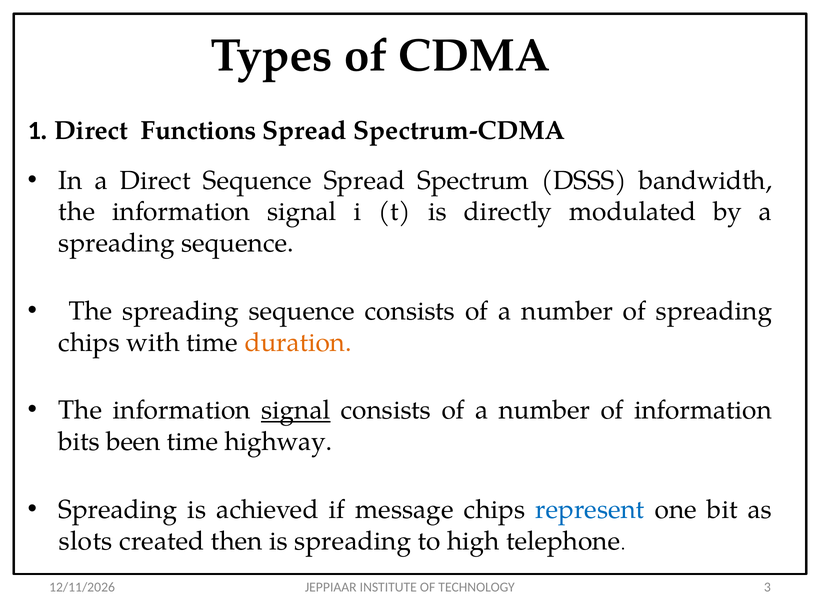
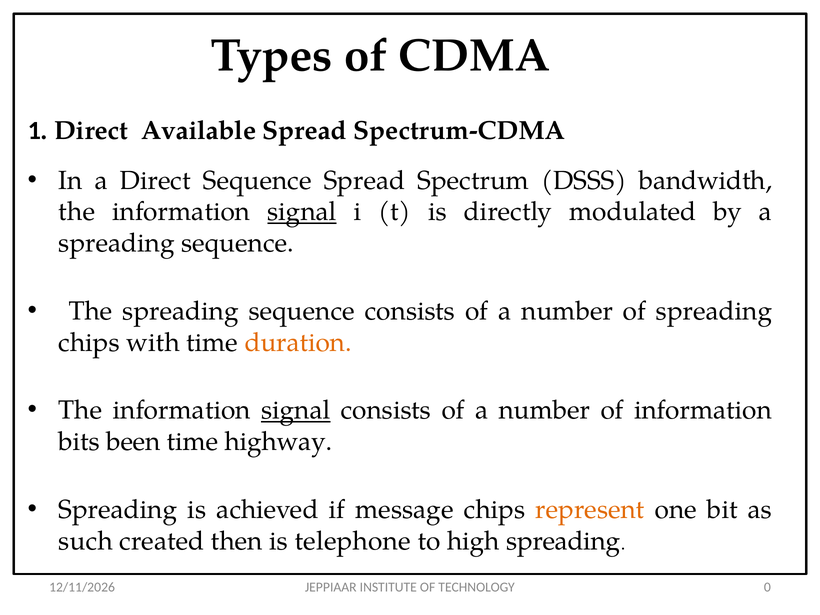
Functions: Functions -> Available
signal at (302, 212) underline: none -> present
represent colour: blue -> orange
slots: slots -> such
is spreading: spreading -> telephone
high telephone: telephone -> spreading
3: 3 -> 0
